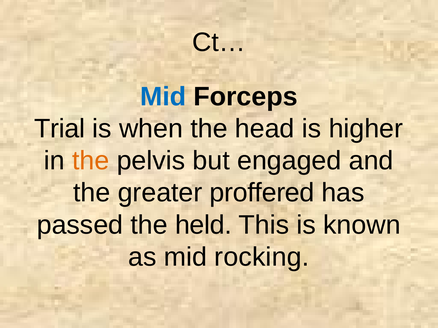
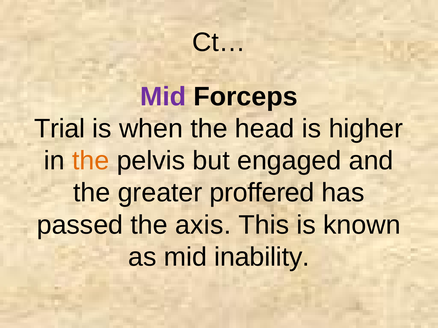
Mid at (163, 97) colour: blue -> purple
held: held -> axis
rocking: rocking -> inability
